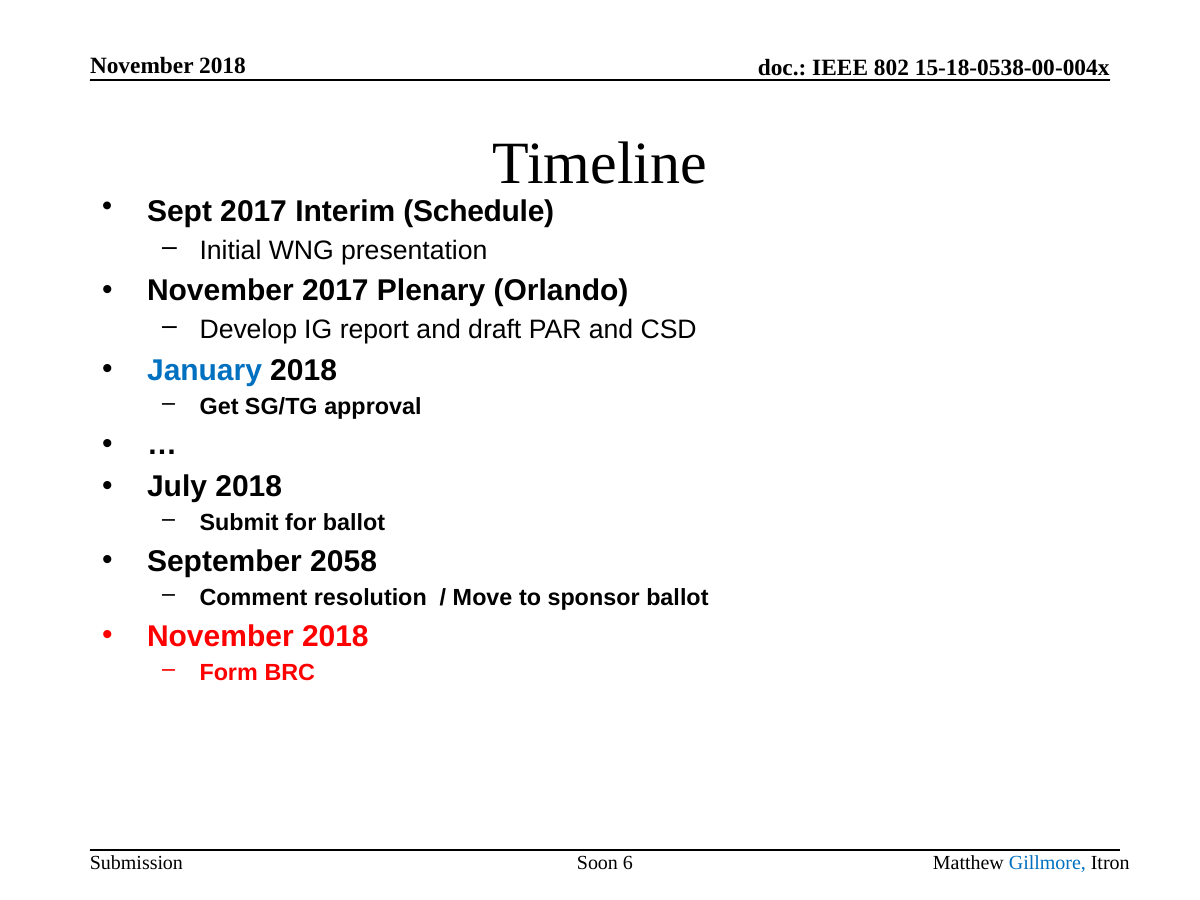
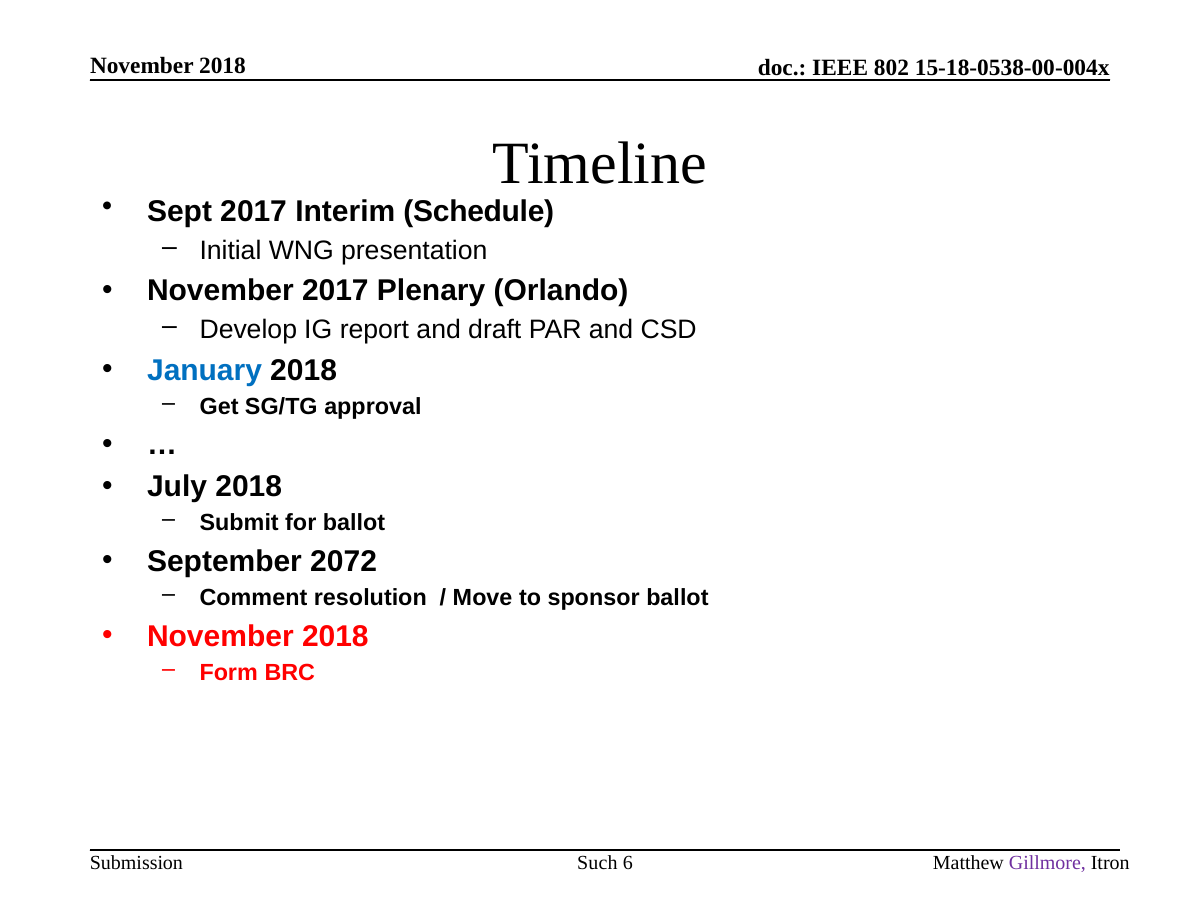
2058: 2058 -> 2072
Soon: Soon -> Such
Gillmore colour: blue -> purple
